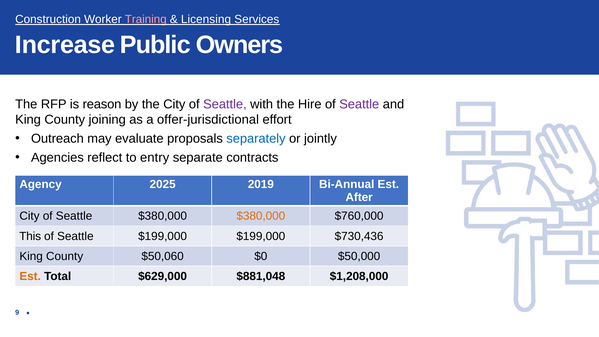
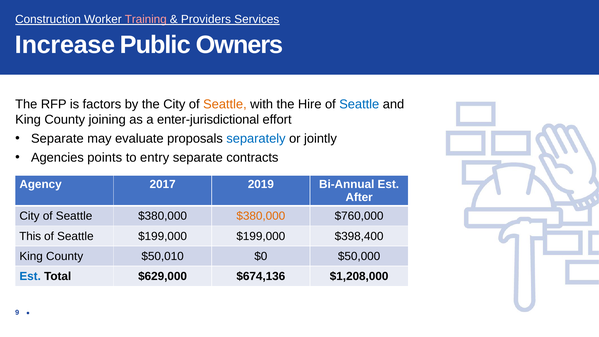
Licensing: Licensing -> Providers
reason: reason -> factors
Seattle at (225, 104) colour: purple -> orange
Seattle at (359, 104) colour: purple -> blue
offer-jurisdictional: offer-jurisdictional -> enter-jurisdictional
Outreach at (57, 139): Outreach -> Separate
reflect: reflect -> points
2025: 2025 -> 2017
$730,436: $730,436 -> $398,400
$50,060: $50,060 -> $50,010
Est at (30, 276) colour: orange -> blue
$881,048: $881,048 -> $674,136
